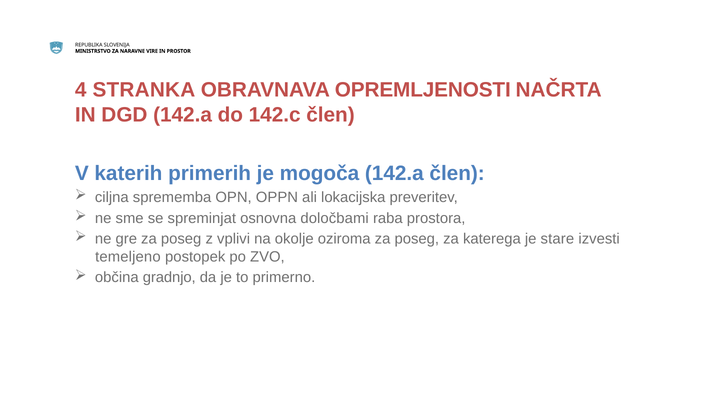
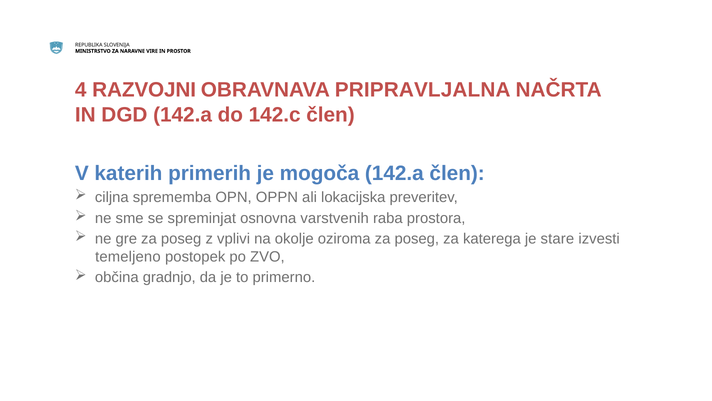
STRANKA: STRANKA -> RAZVOJNI
OPREMLJENOSTI: OPREMLJENOSTI -> PRIPRAVLJALNA
določbami: določbami -> varstvenih
